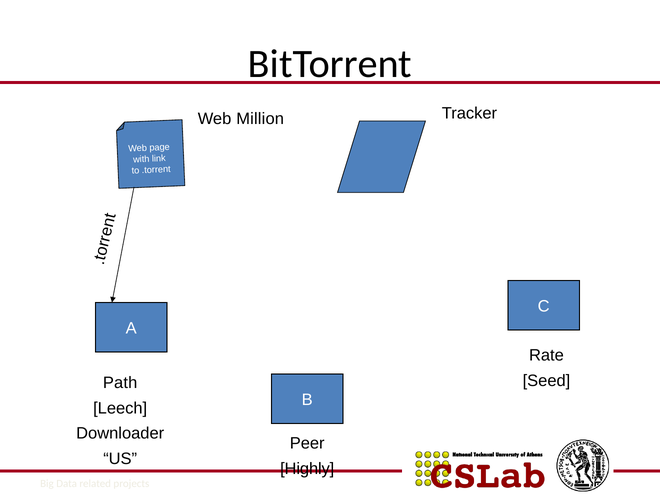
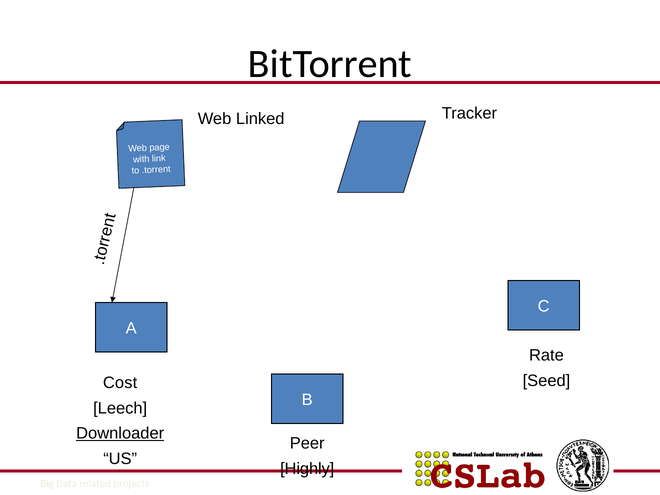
Million: Million -> Linked
Path: Path -> Cost
Downloader underline: none -> present
